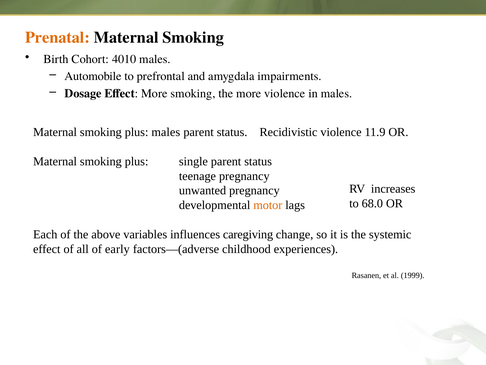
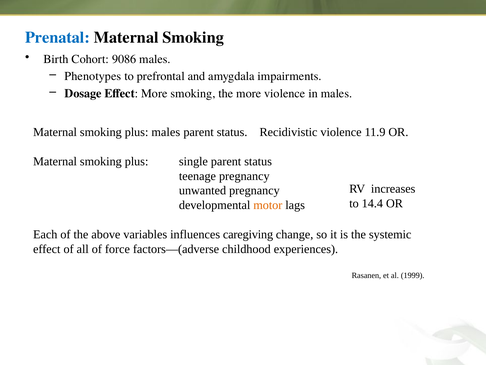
Prenatal colour: orange -> blue
4010: 4010 -> 9086
Automobile: Automobile -> Phenotypes
68.0: 68.0 -> 14.4
early: early -> force
